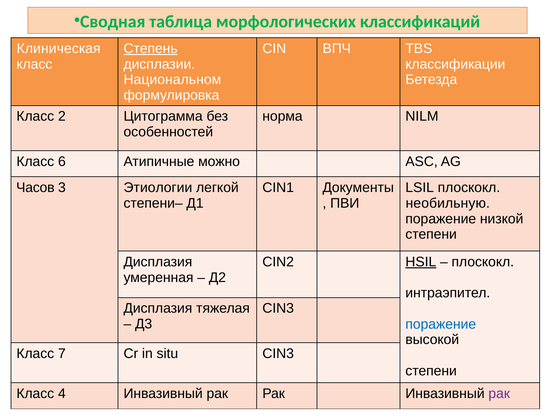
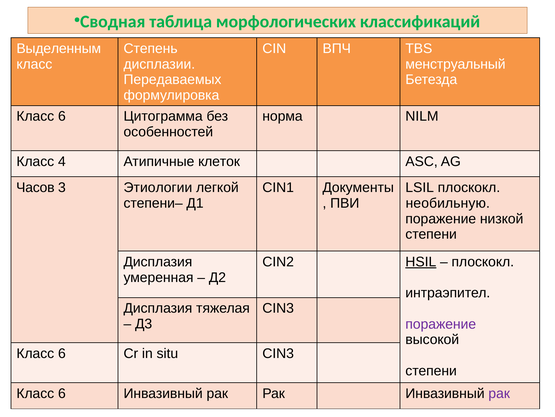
Клиническая: Клиническая -> Выделенным
Степень underline: present -> none
классификации: классификации -> менструальный
Национальном: Национальном -> Передаваемых
2 at (62, 116): 2 -> 6
6: 6 -> 4
можно: можно -> клеток
поражение at (441, 324) colour: blue -> purple
7 at (62, 353): 7 -> 6
4 at (62, 393): 4 -> 6
